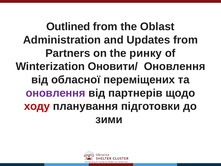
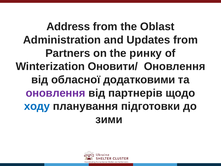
Outlined: Outlined -> Address
переміщених: переміщених -> додатковими
ходу colour: red -> blue
